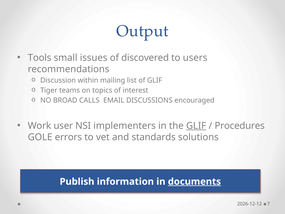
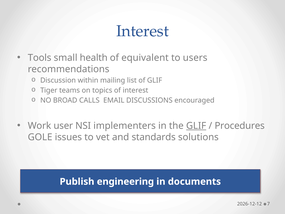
Output at (142, 31): Output -> Interest
issues: issues -> health
discovered: discovered -> equivalent
errors: errors -> issues
information: information -> engineering
documents underline: present -> none
